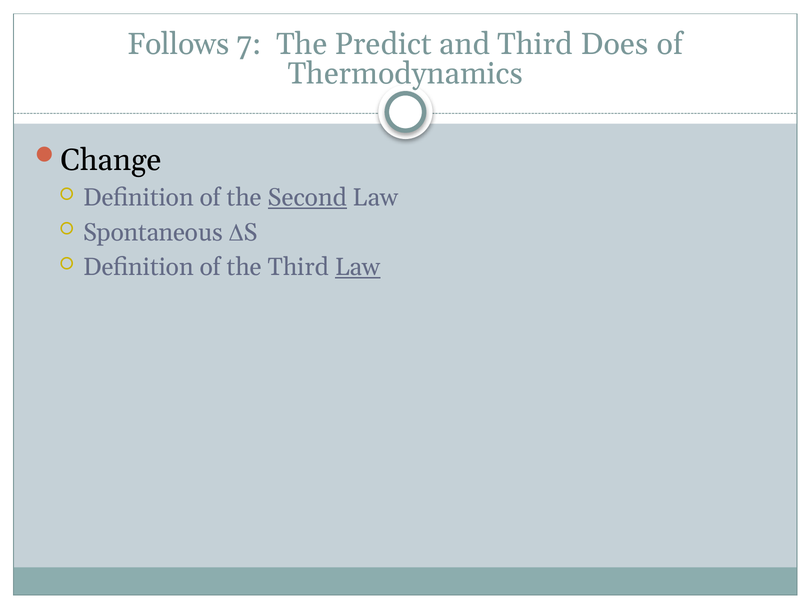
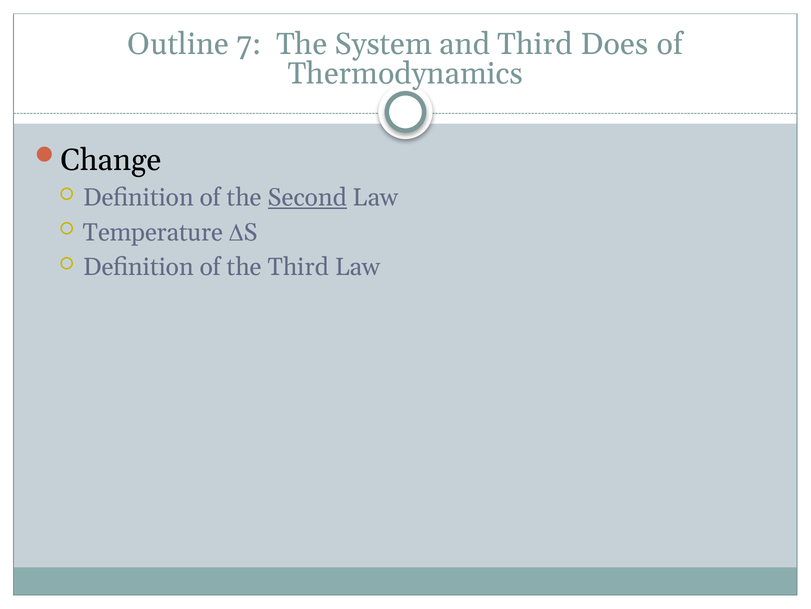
Follows: Follows -> Outline
Predict: Predict -> System
Spontaneous: Spontaneous -> Temperature
Law at (358, 267) underline: present -> none
